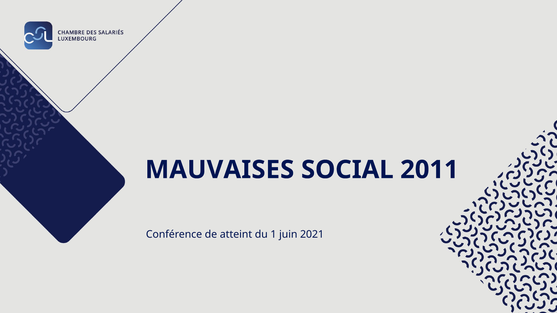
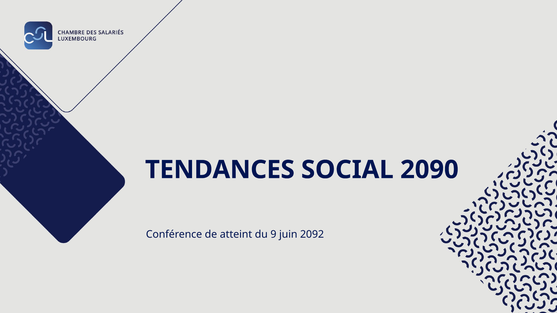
MAUVAISES: MAUVAISES -> TENDANCES
2011: 2011 -> 2090
1: 1 -> 9
2021: 2021 -> 2092
